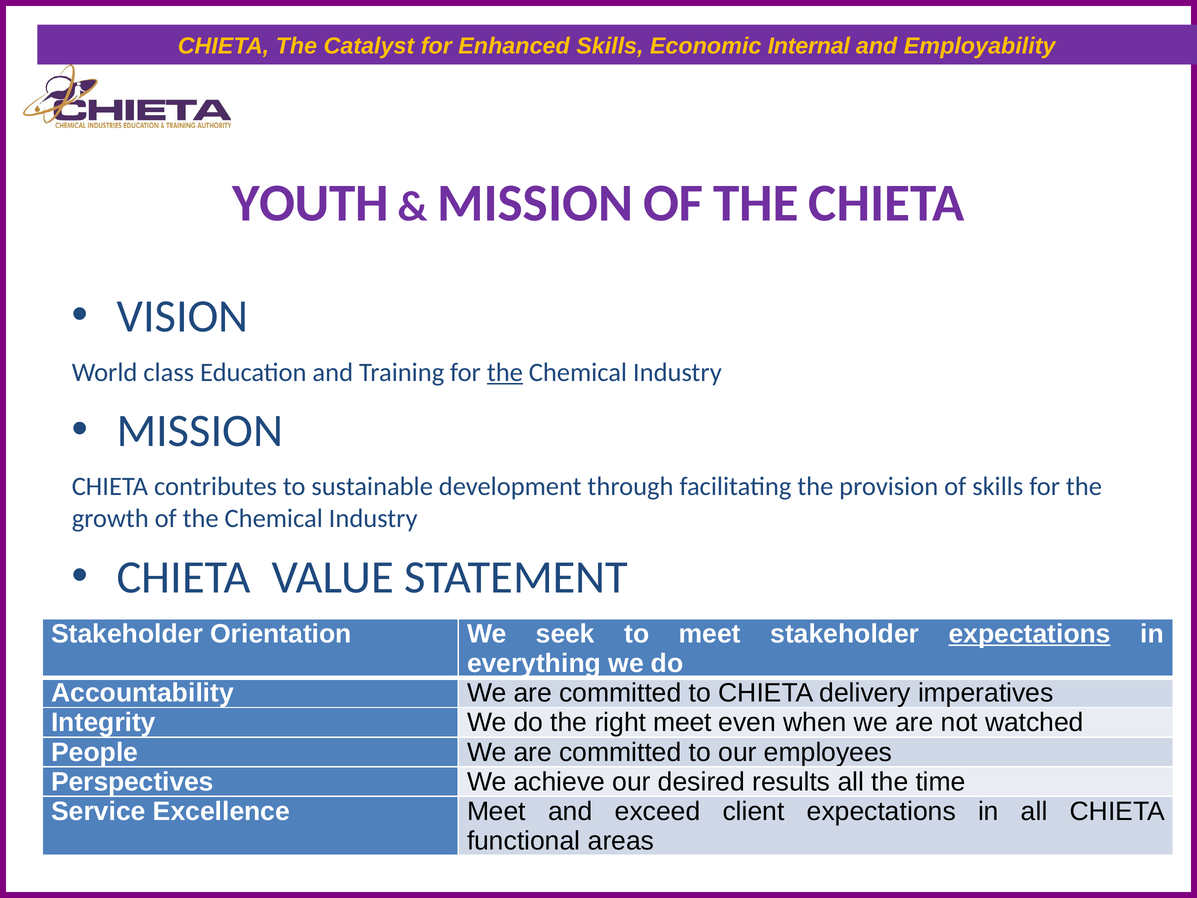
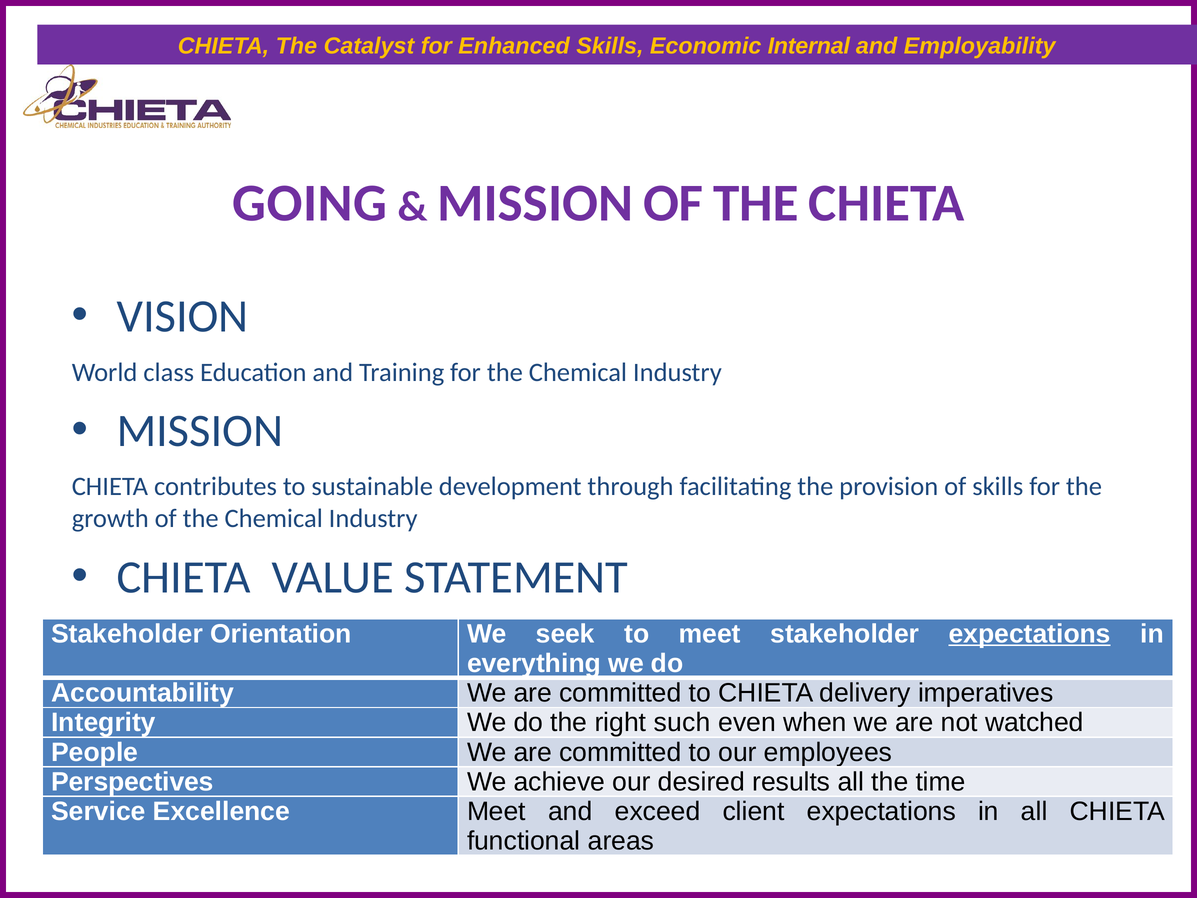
YOUTH: YOUTH -> GOING
the at (505, 372) underline: present -> none
right meet: meet -> such
